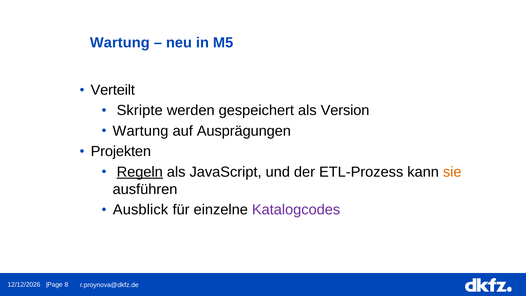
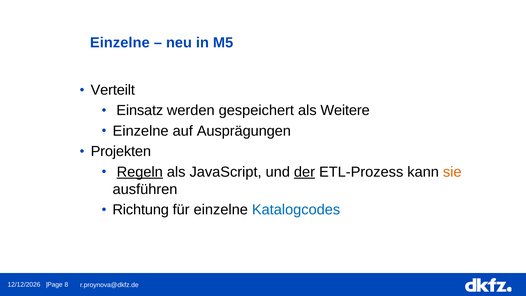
Wartung at (120, 43): Wartung -> Einzelne
Skripte: Skripte -> Einsatz
Version: Version -> Weitere
Wartung at (141, 131): Wartung -> Einzelne
der underline: none -> present
Ausblick: Ausblick -> Richtung
Katalogcodes colour: purple -> blue
